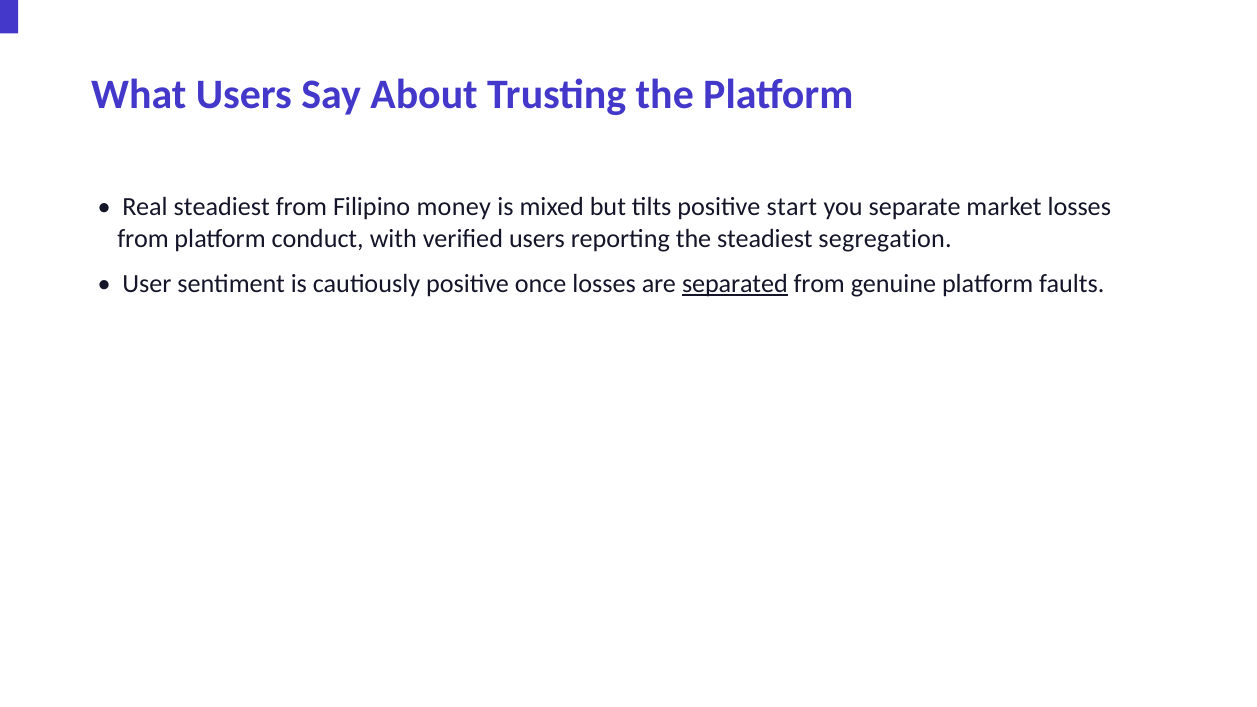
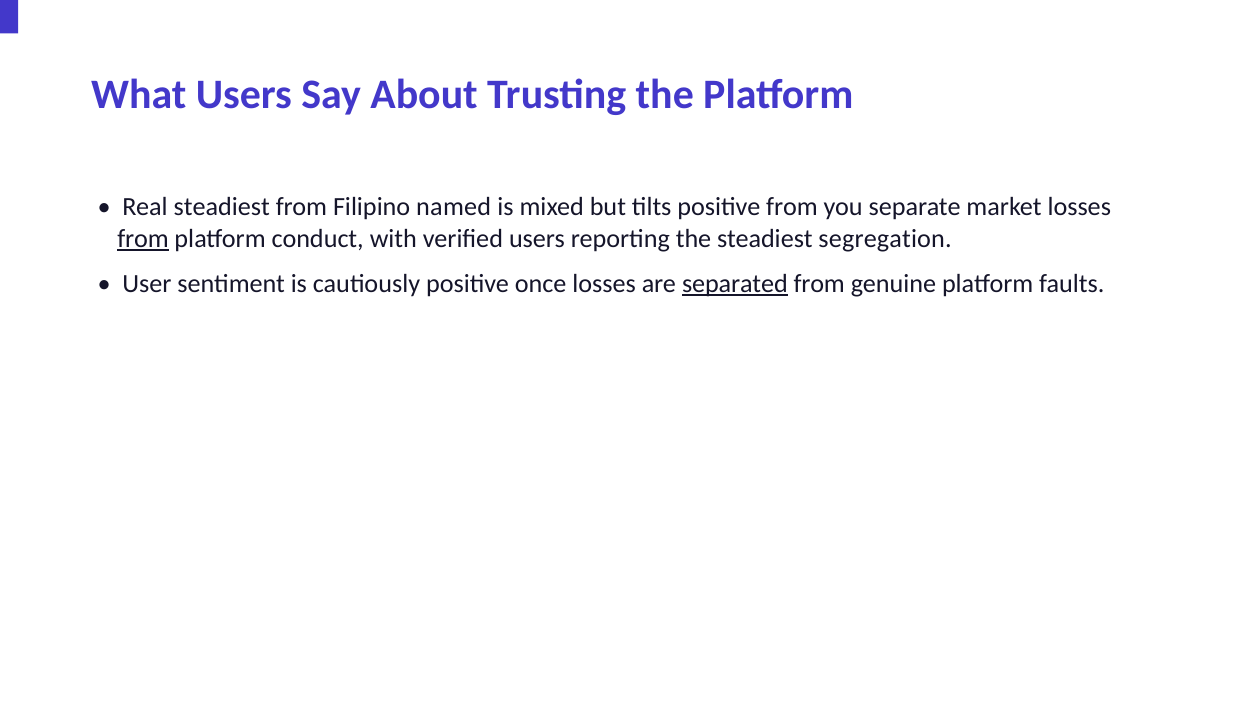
money: money -> named
positive start: start -> from
from at (143, 239) underline: none -> present
